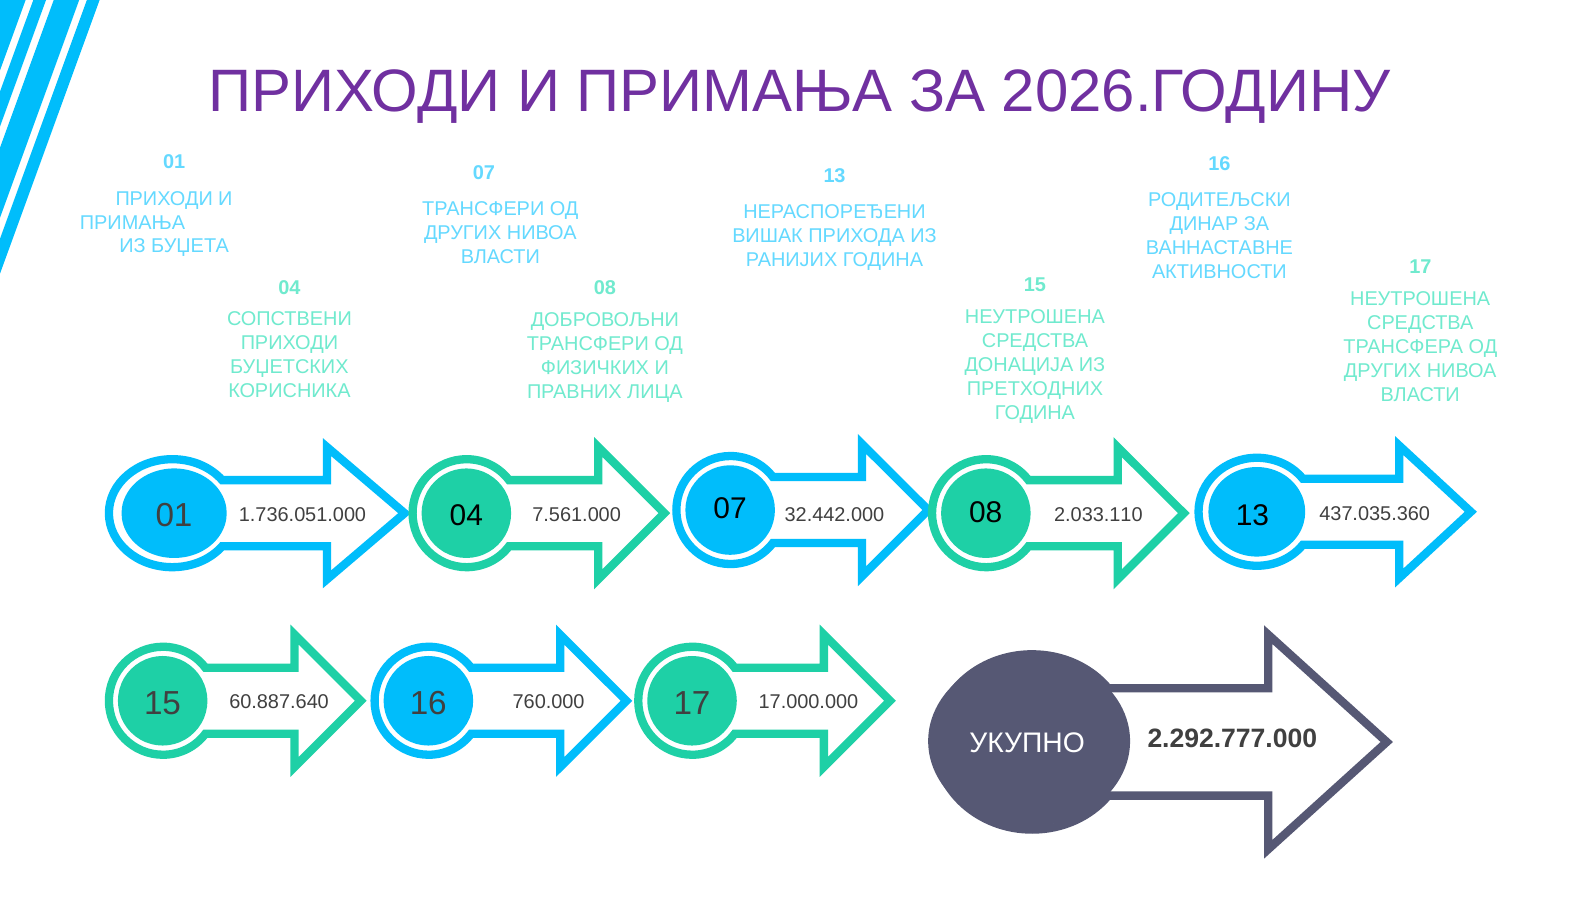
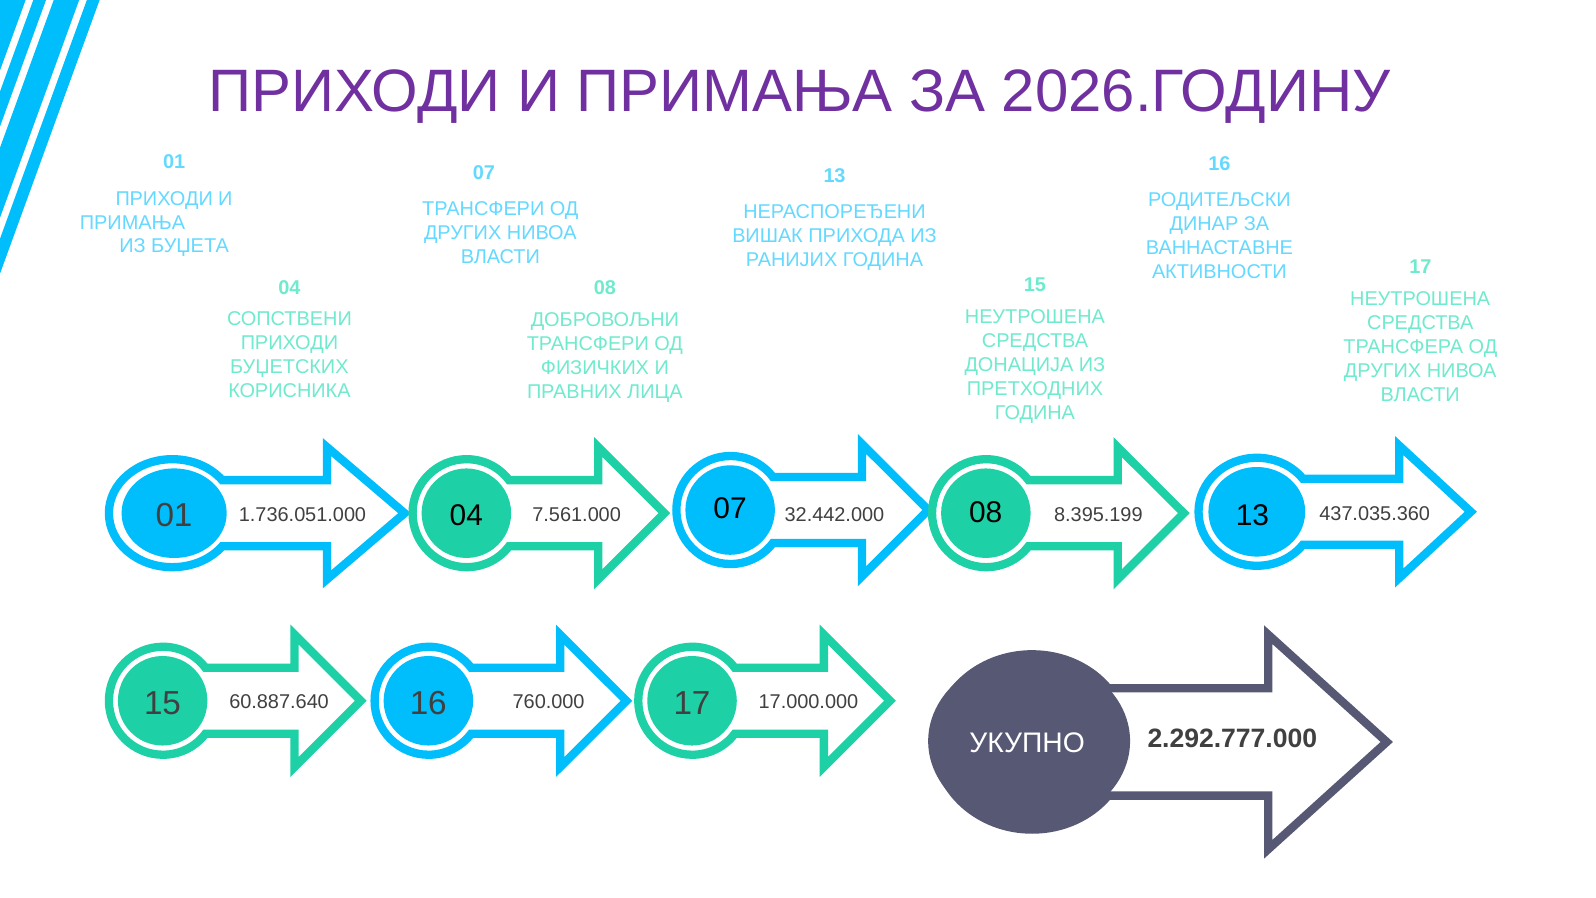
2.033.110: 2.033.110 -> 8.395.199
